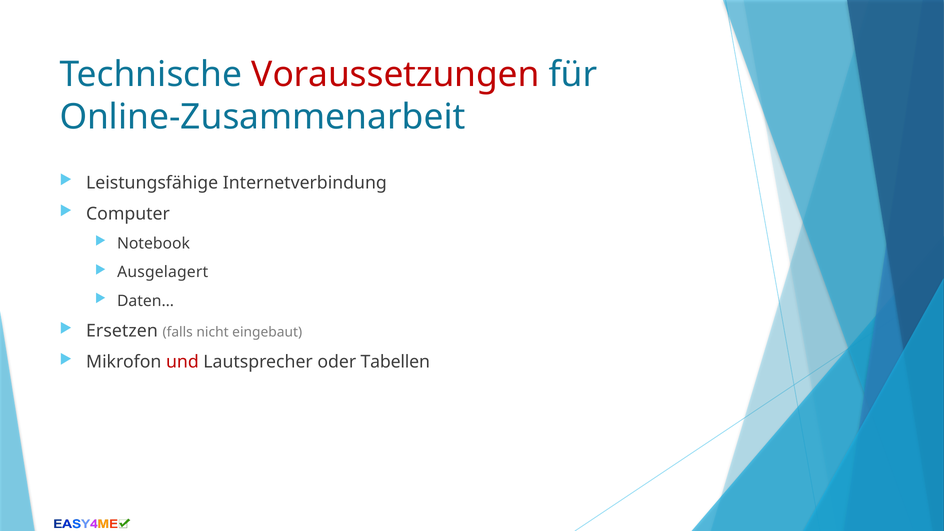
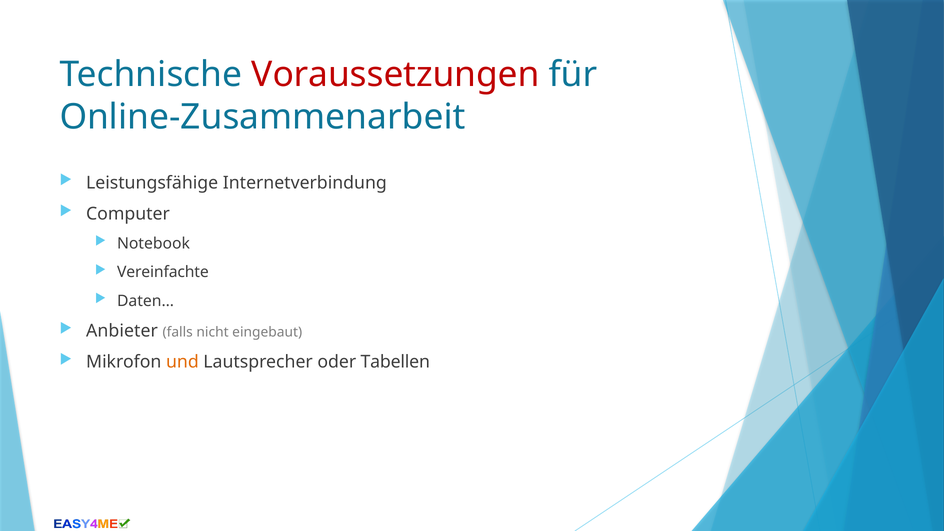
Ausgelagert: Ausgelagert -> Vereinfachte
Ersetzen: Ersetzen -> Anbieter
und colour: red -> orange
